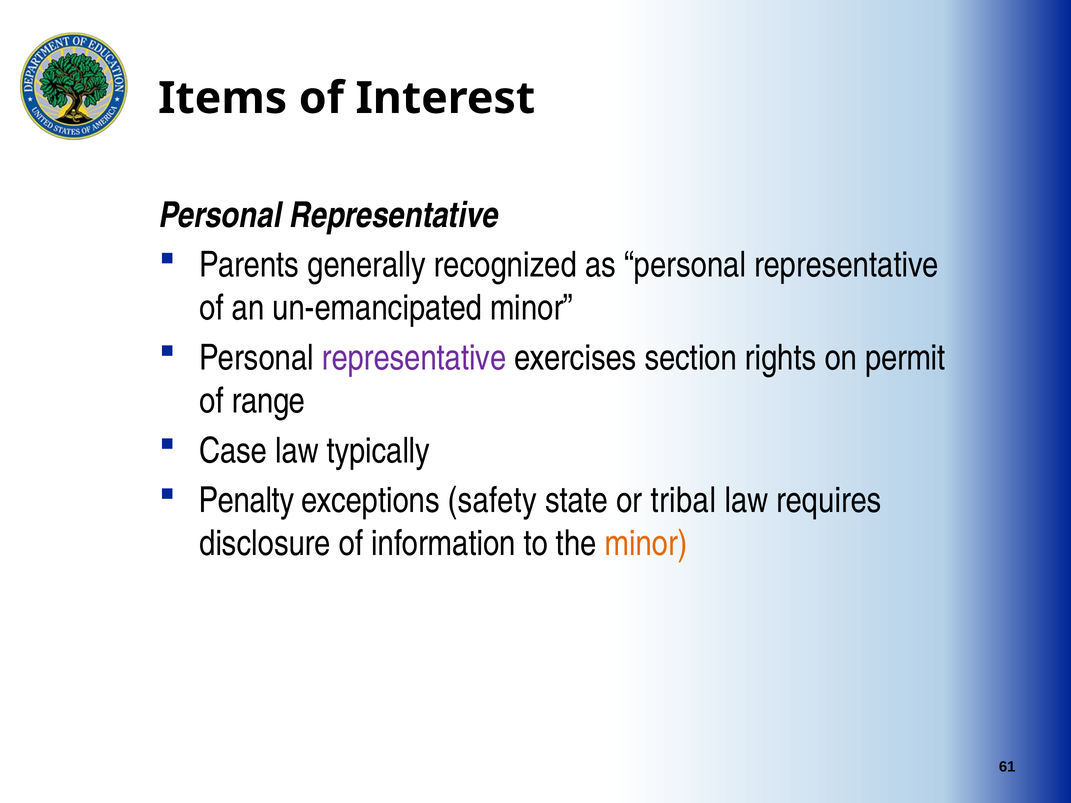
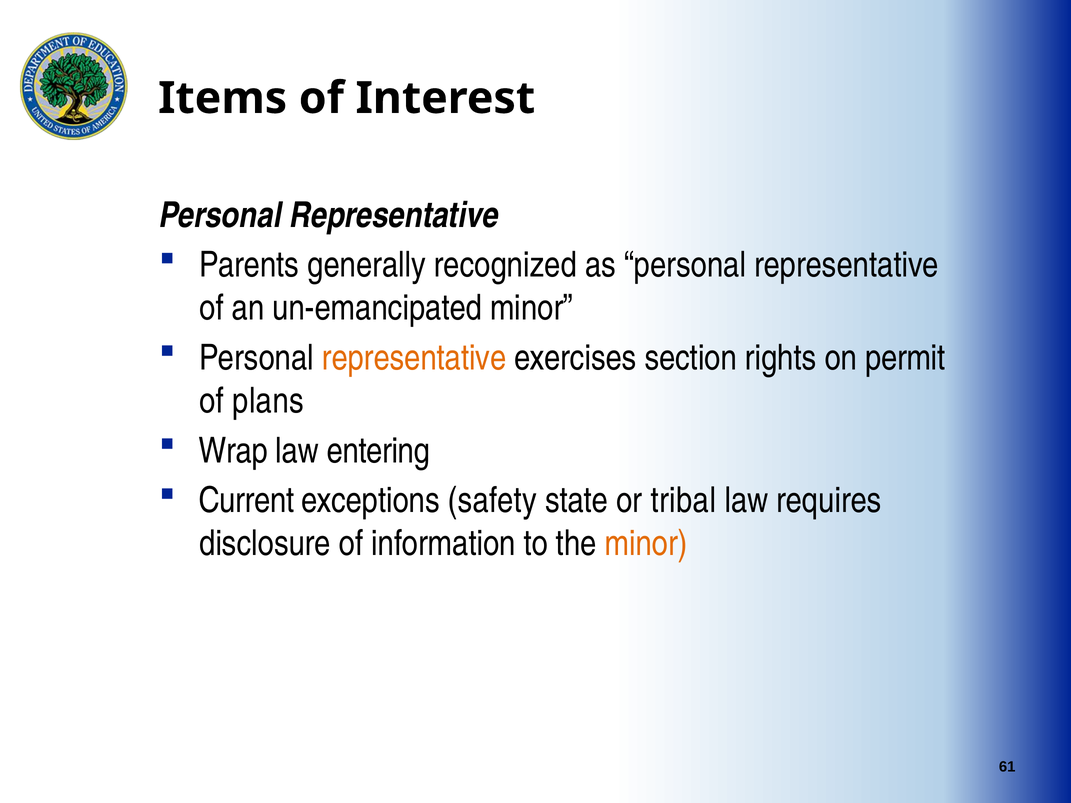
representative at (414, 358) colour: purple -> orange
range: range -> plans
Case: Case -> Wrap
typically: typically -> entering
Penalty: Penalty -> Current
